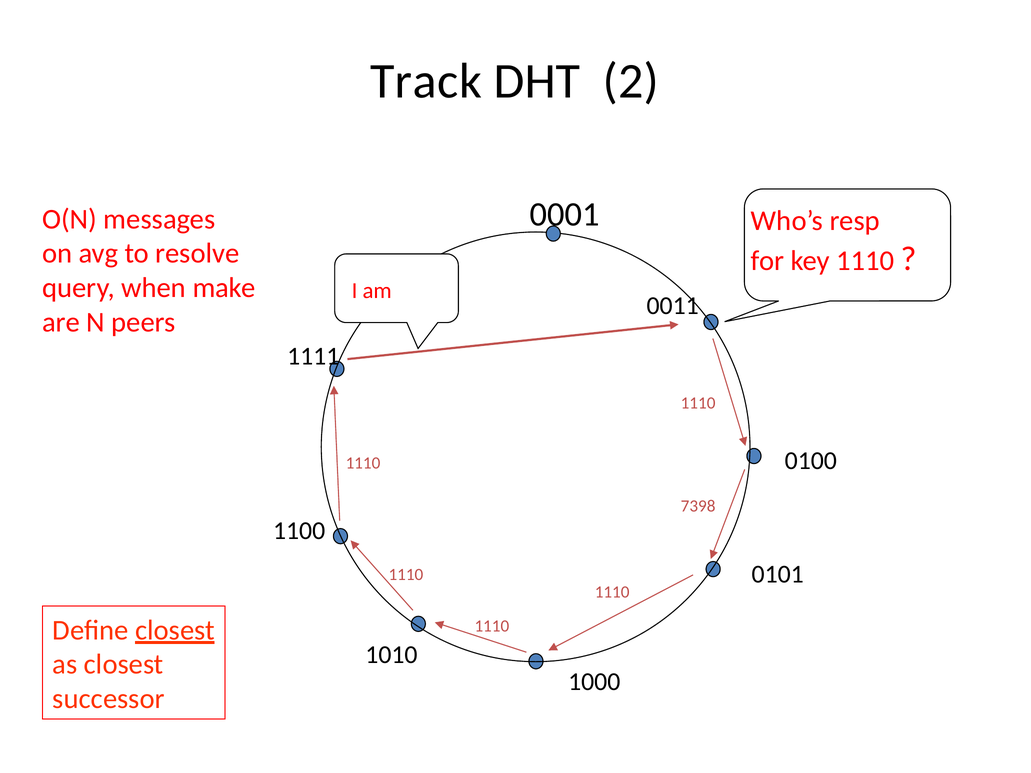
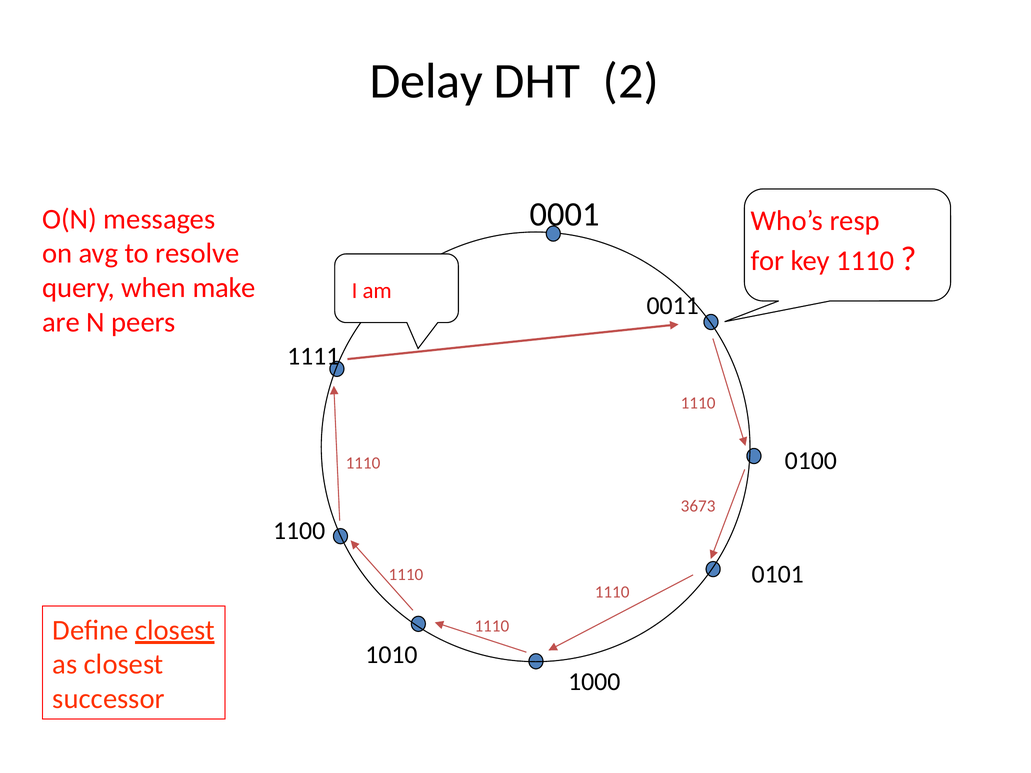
Track: Track -> Delay
7398: 7398 -> 3673
